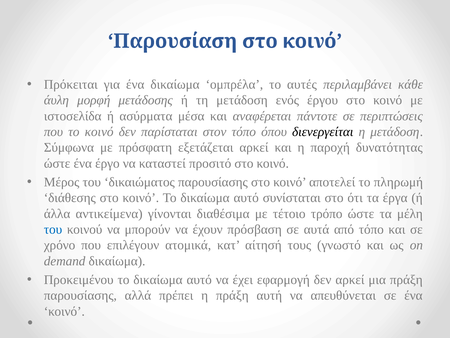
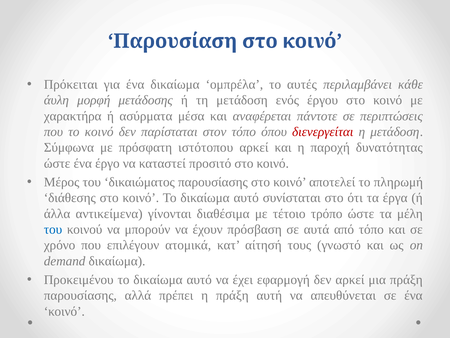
ιστοσελίδα: ιστοσελίδα -> χαρακτήρα
διενεργείται colour: black -> red
εξετάζεται: εξετάζεται -> ιστότοπου
